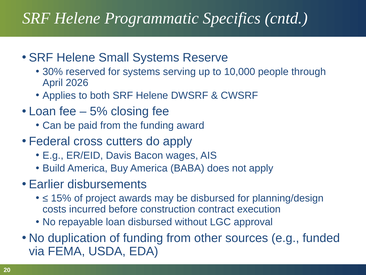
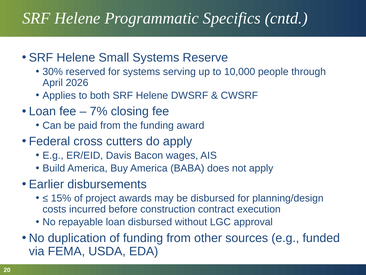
5%: 5% -> 7%
